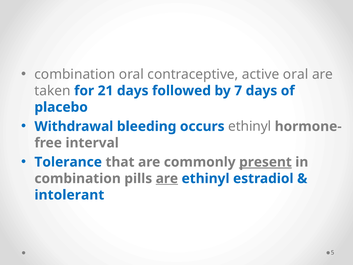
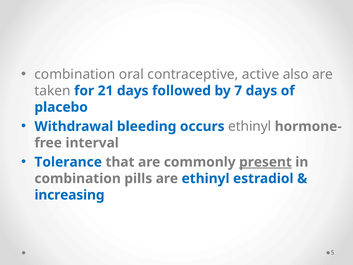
active oral: oral -> also
are at (167, 178) underline: present -> none
intolerant: intolerant -> increasing
